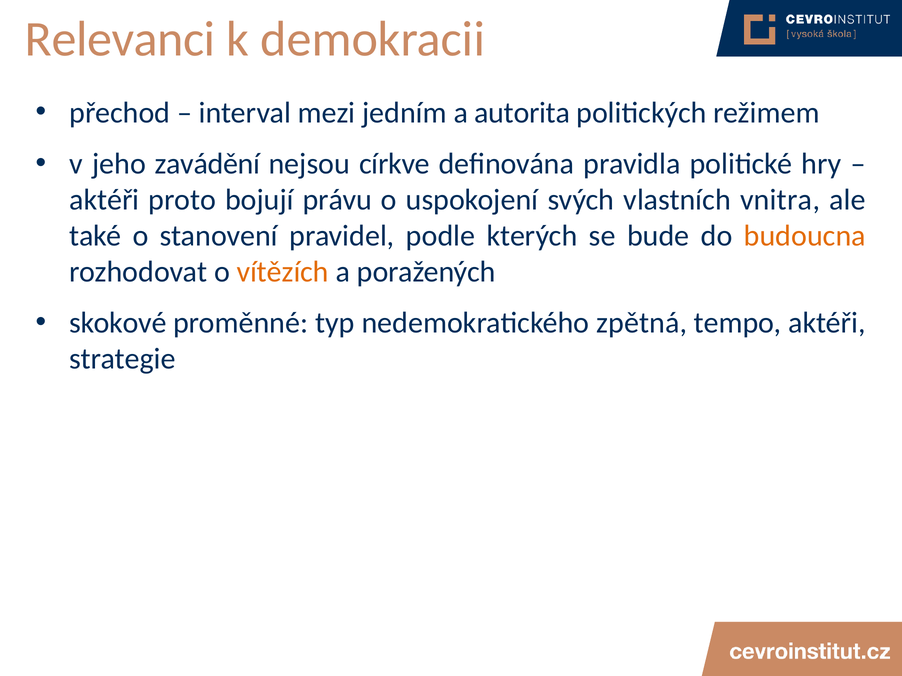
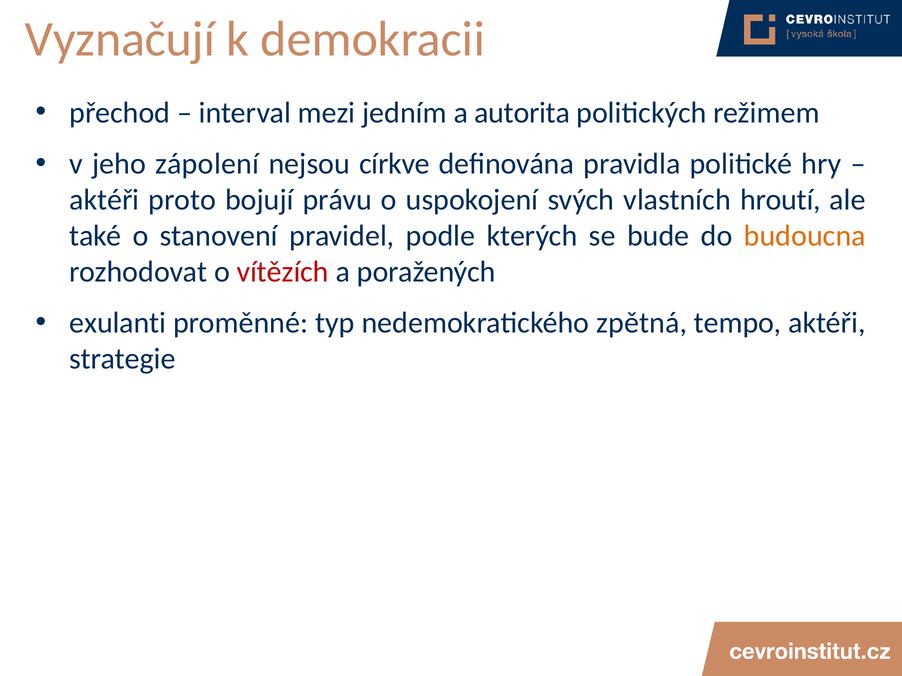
Relevanci: Relevanci -> Vyznačují
zavádění: zavádění -> zápolení
vnitra: vnitra -> hroutí
vítězích colour: orange -> red
skokové: skokové -> exulanti
